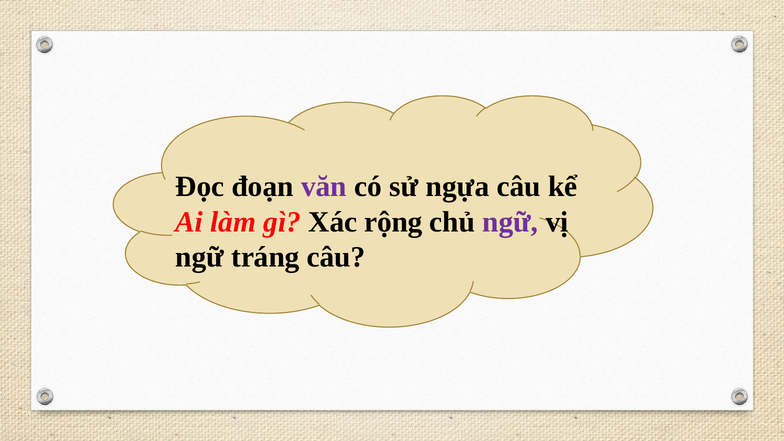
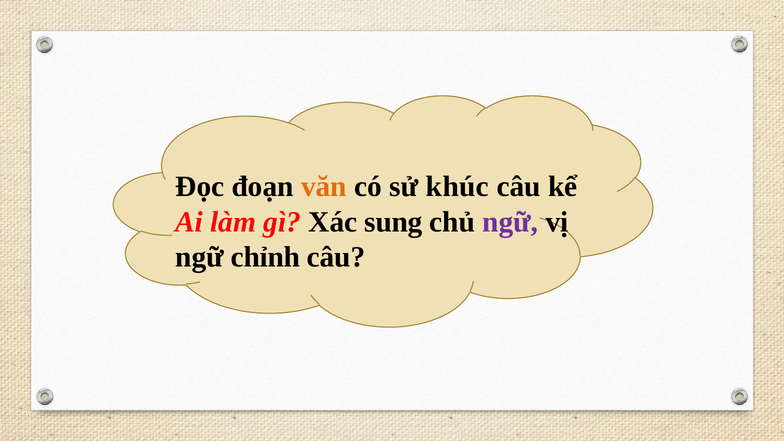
văn colour: purple -> orange
ngựa: ngựa -> khúc
rộng: rộng -> sung
tráng: tráng -> chỉnh
